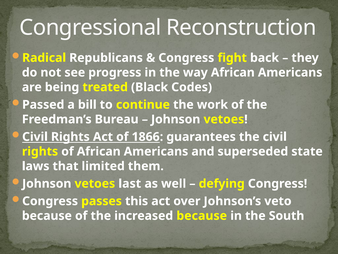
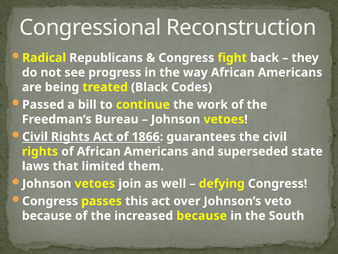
last: last -> join
